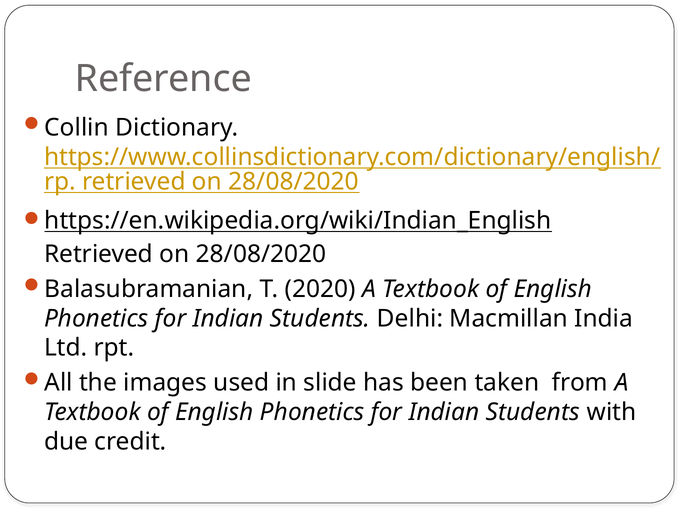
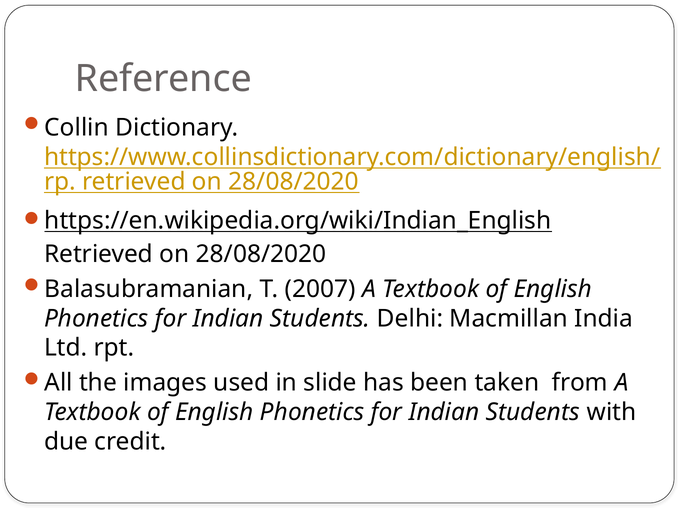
2020: 2020 -> 2007
